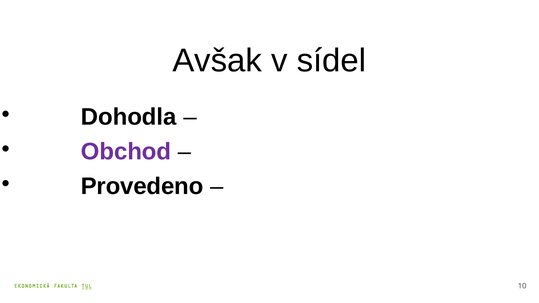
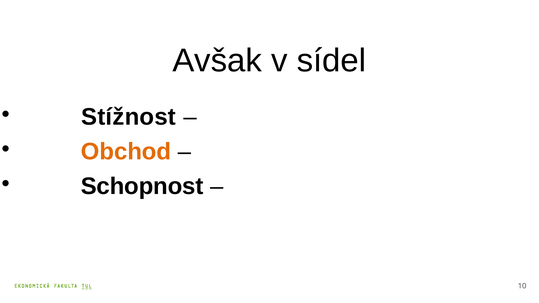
Dohodla: Dohodla -> Stížnost
Obchod colour: purple -> orange
Provedeno: Provedeno -> Schopnost
